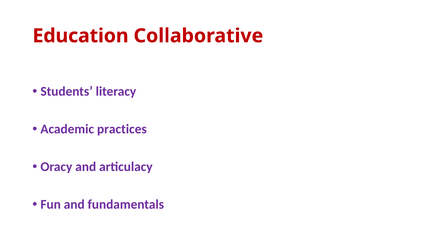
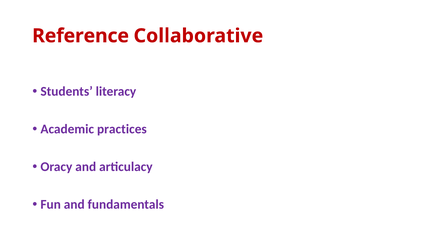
Education: Education -> Reference
